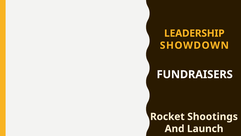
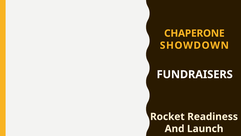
LEADERSHIP: LEADERSHIP -> CHAPERONE
Shootings: Shootings -> Readiness
